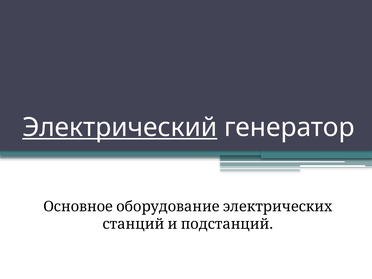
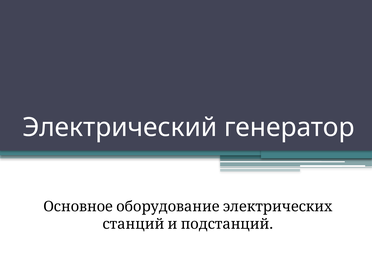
Электрический underline: present -> none
